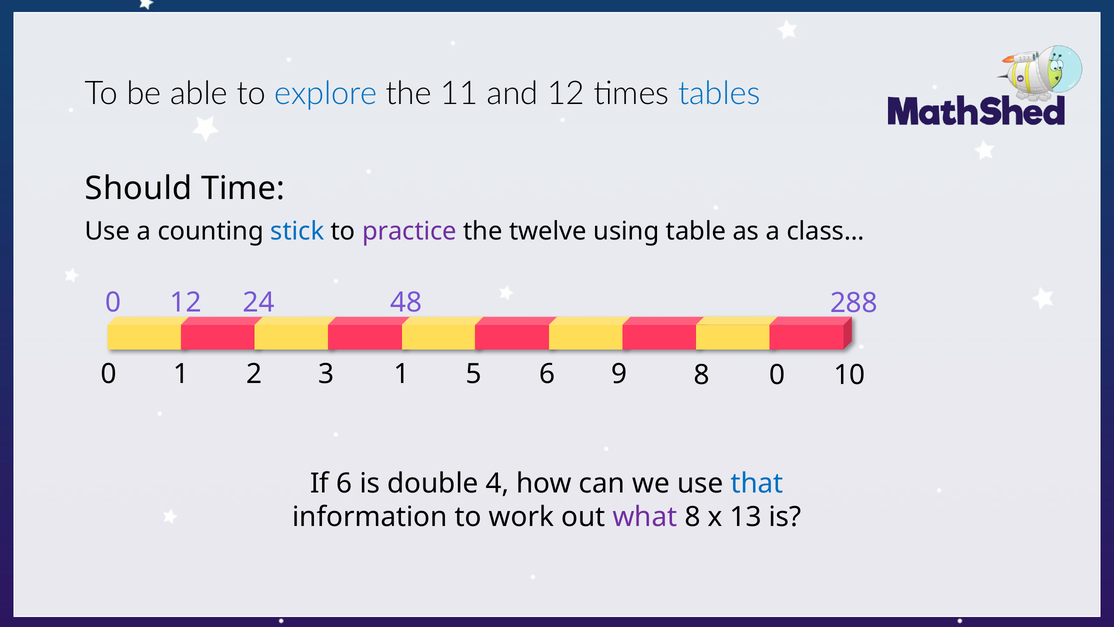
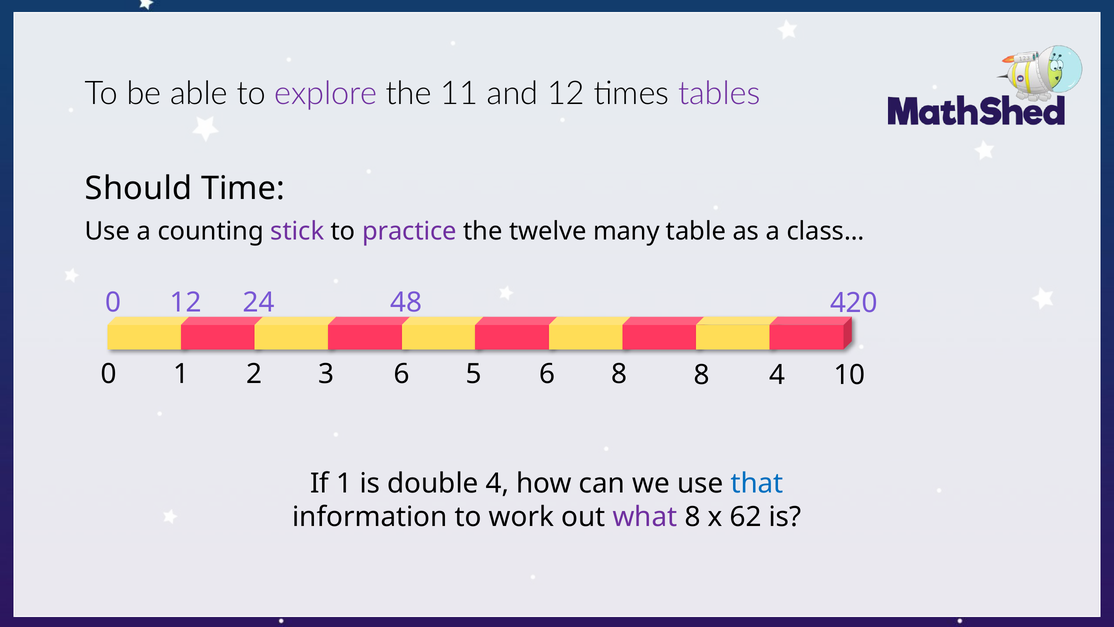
explore colour: blue -> purple
tables colour: blue -> purple
stick colour: blue -> purple
using: using -> many
288: 288 -> 420
3 1: 1 -> 6
6 9: 9 -> 8
8 0: 0 -> 4
If 6: 6 -> 1
13: 13 -> 62
